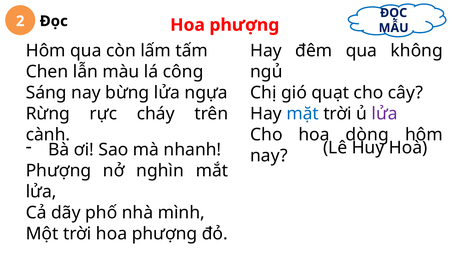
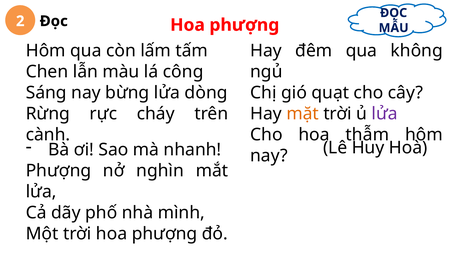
ngựa: ngựa -> dòng
mặt colour: blue -> orange
dòng: dòng -> thẫm
